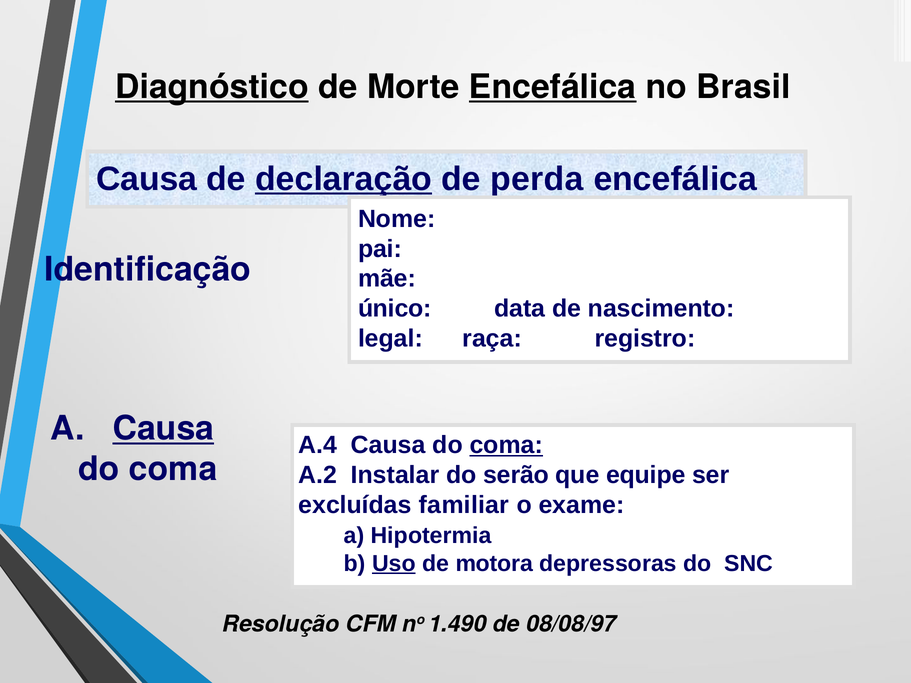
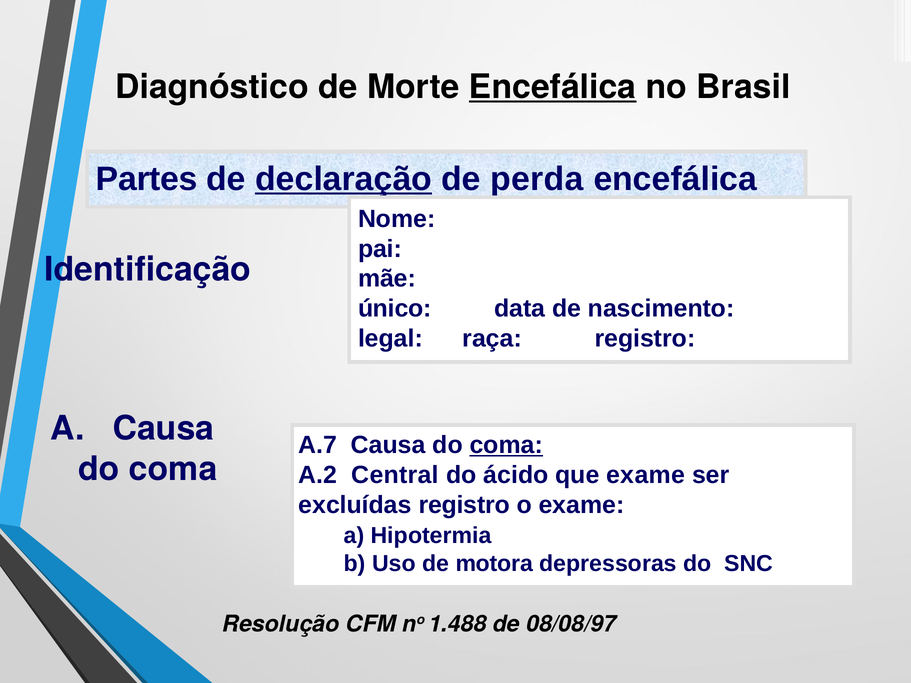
Diagnóstico underline: present -> none
Causa at (147, 179): Causa -> Partes
Causa at (163, 429) underline: present -> none
A.4: A.4 -> A.7
Instalar: Instalar -> Central
serão: serão -> ácido
que equipe: equipe -> exame
excluídas familiar: familiar -> registro
Uso underline: present -> none
1.490: 1.490 -> 1.488
